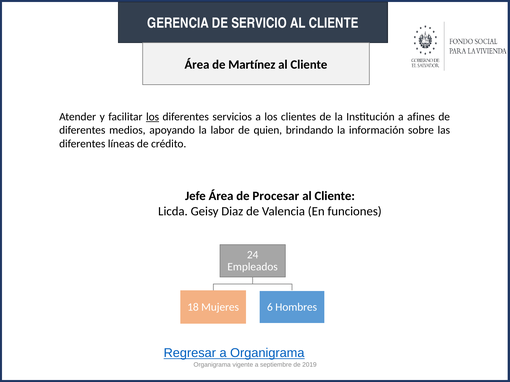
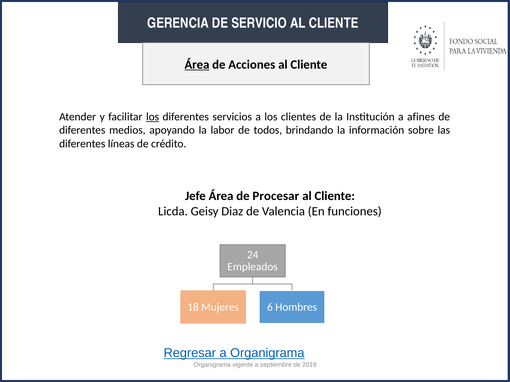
Área at (197, 65) underline: none -> present
Martínez: Martínez -> Acciones
quien: quien -> todos
